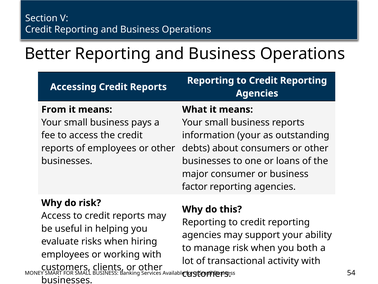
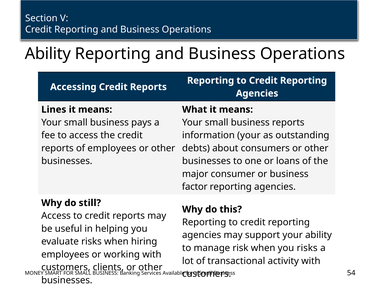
Better at (48, 54): Better -> Ability
From: From -> Lines
do risk: risk -> still
you both: both -> risks
